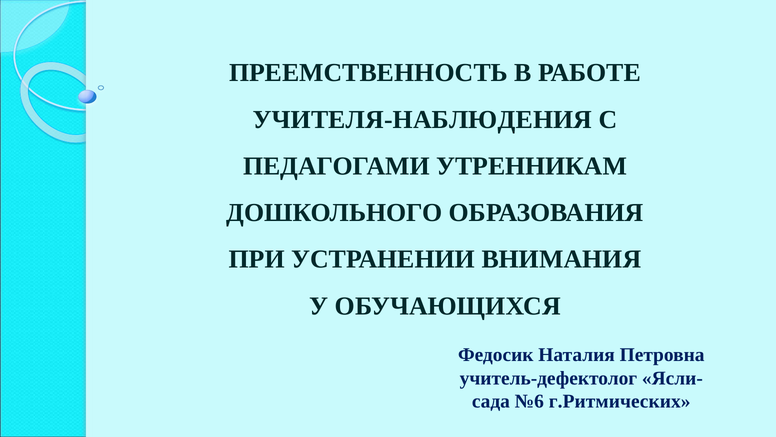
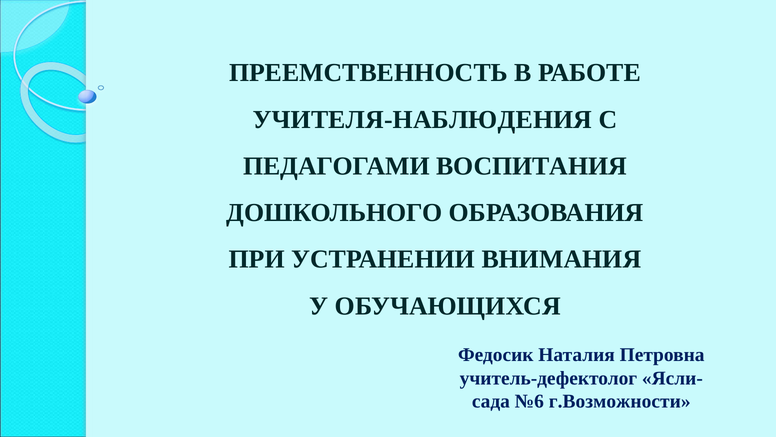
УТРЕННИКАМ: УТРЕННИКАМ -> ВОСПИТАНИЯ
г.Ритмических: г.Ритмических -> г.Возможности
